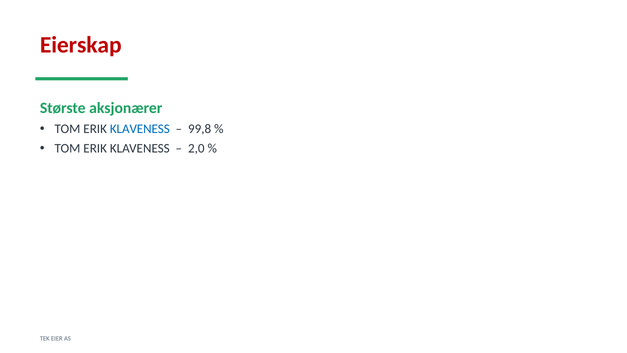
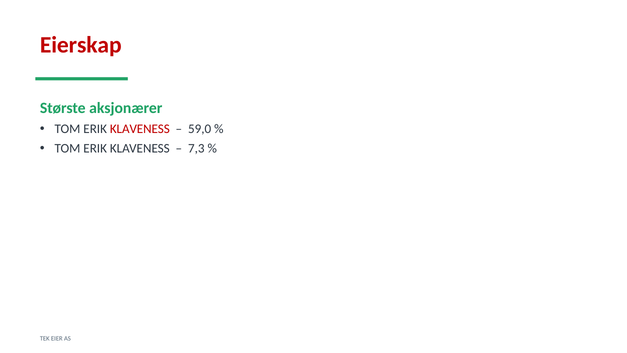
KLAVENESS at (140, 129) colour: blue -> red
99,8: 99,8 -> 59,0
2,0: 2,0 -> 7,3
